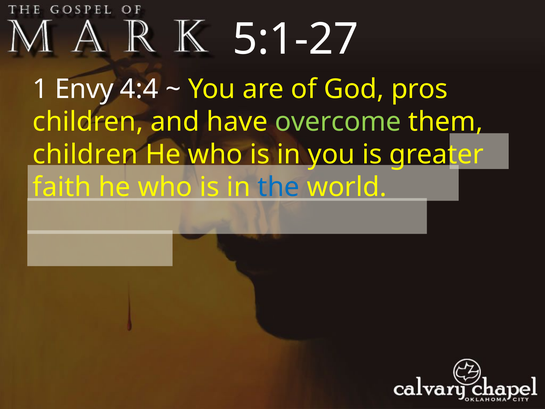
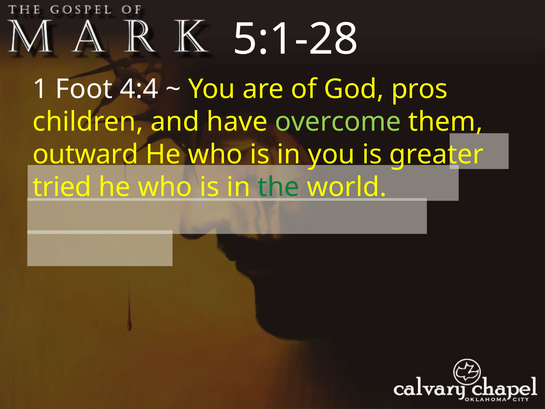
5:1-27: 5:1-27 -> 5:1-28
Envy: Envy -> Foot
children at (85, 154): children -> outward
faith: faith -> tried
the colour: blue -> green
